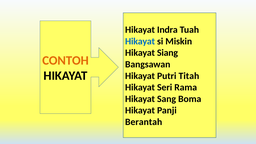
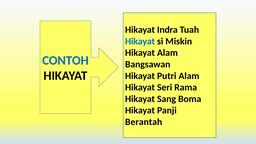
Hikayat Siang: Siang -> Alam
CONTOH colour: orange -> blue
Putri Titah: Titah -> Alam
